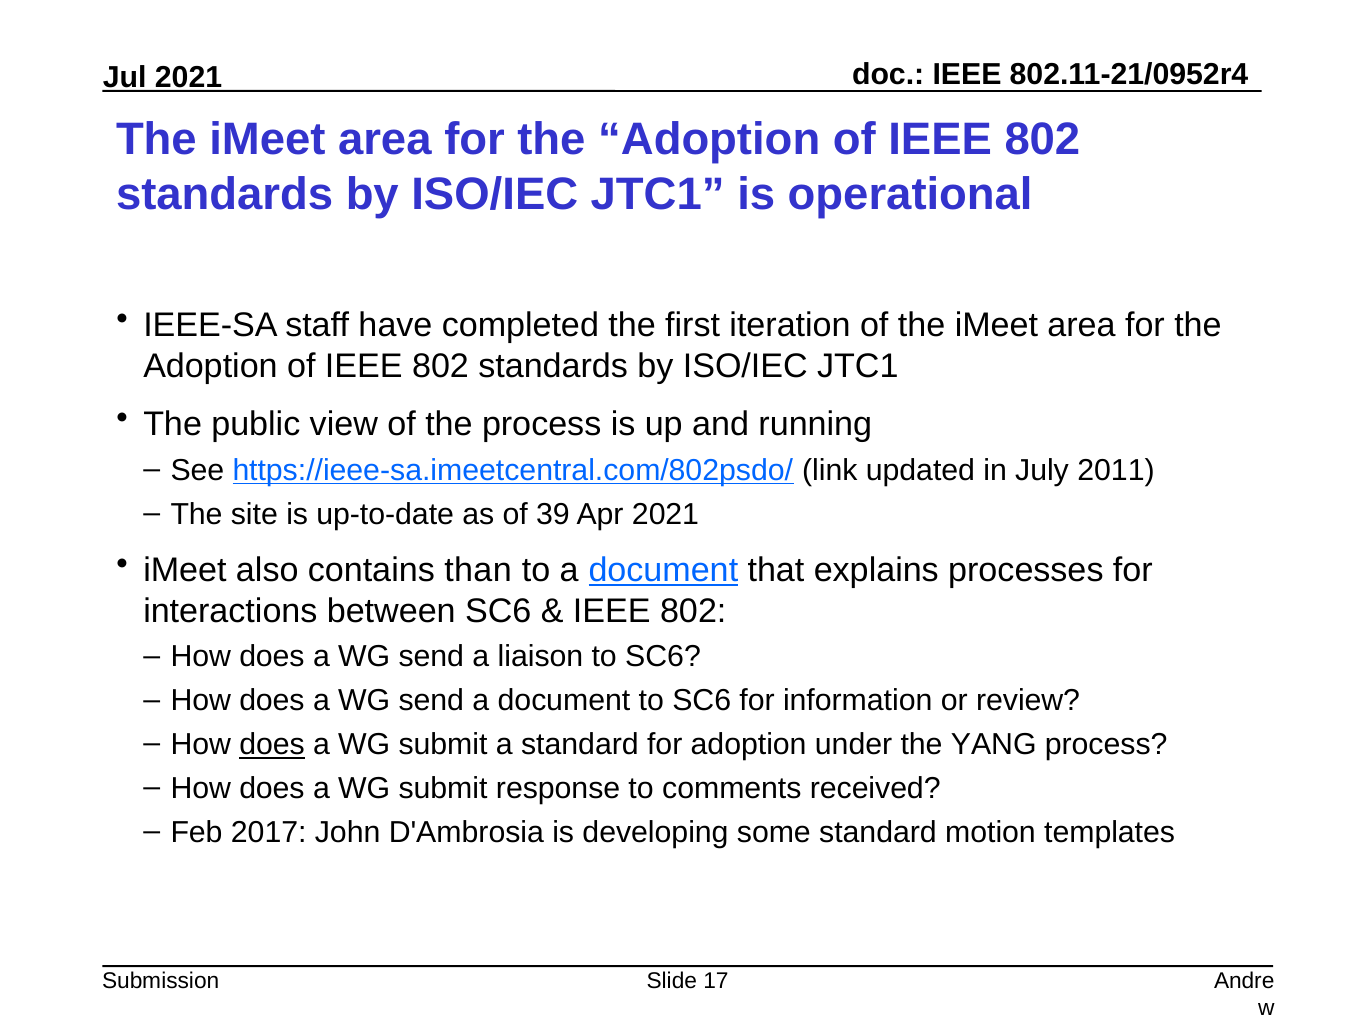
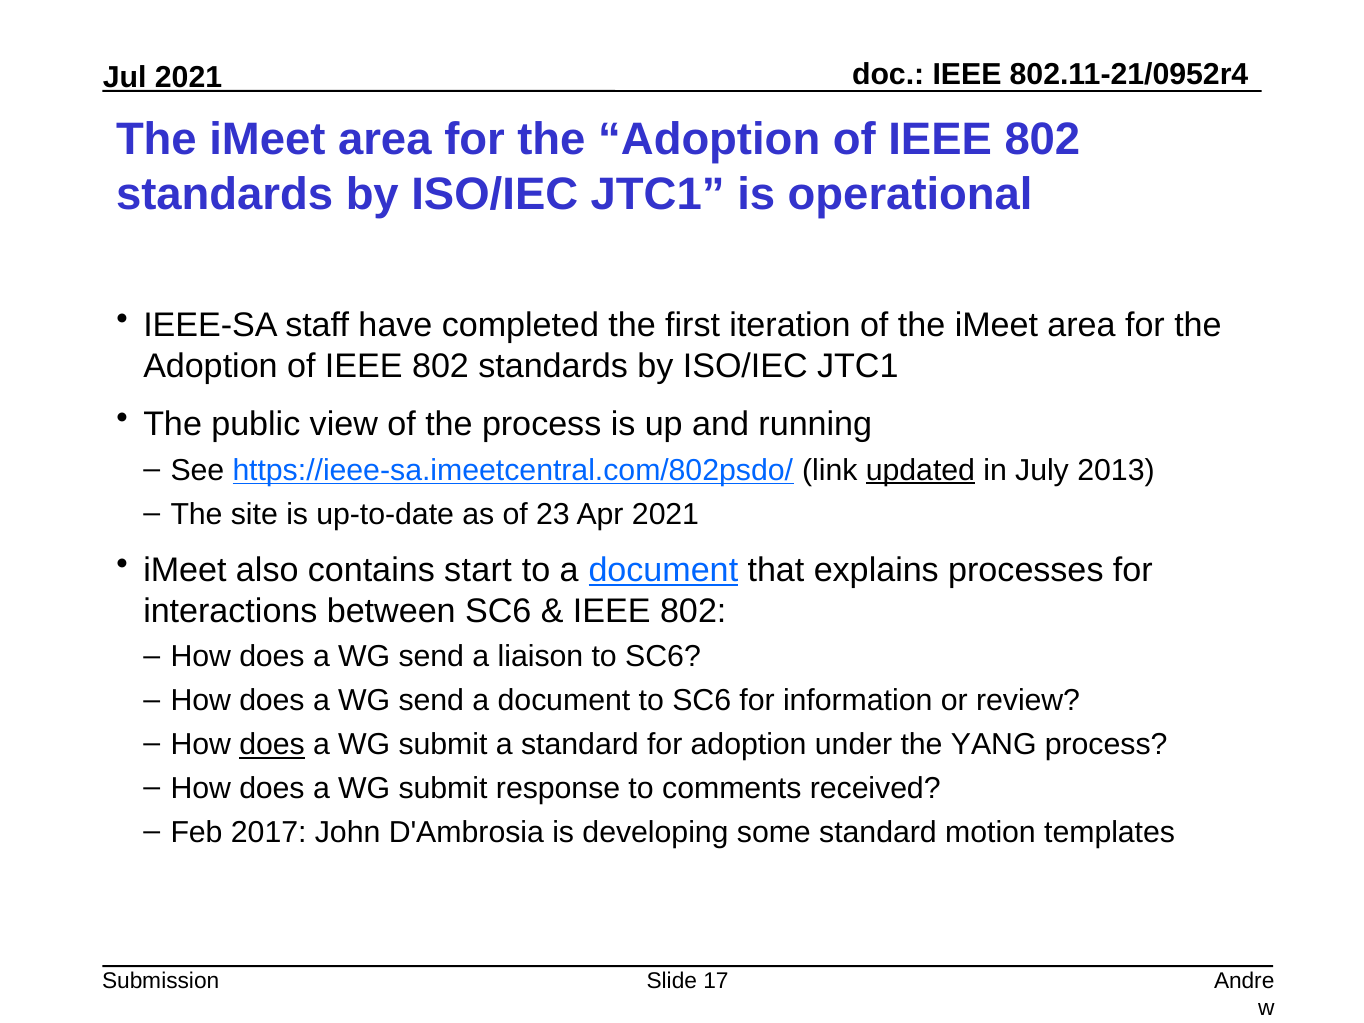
updated underline: none -> present
2011: 2011 -> 2013
39: 39 -> 23
than: than -> start
